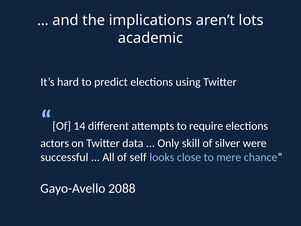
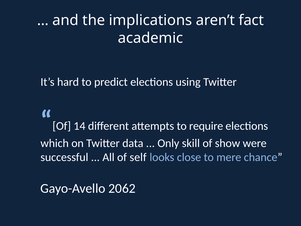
lots: lots -> fact
actors: actors -> which
silver: silver -> show
2088: 2088 -> 2062
